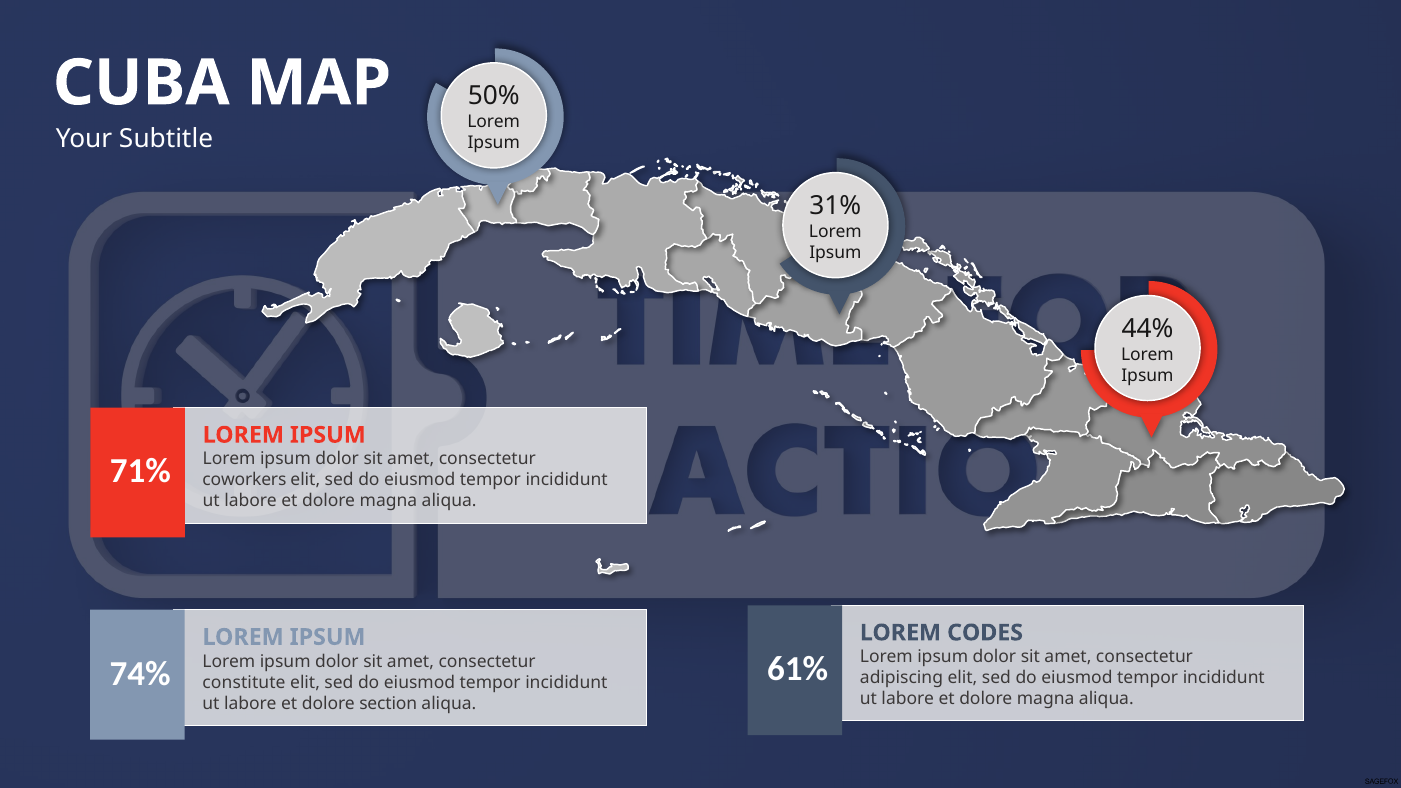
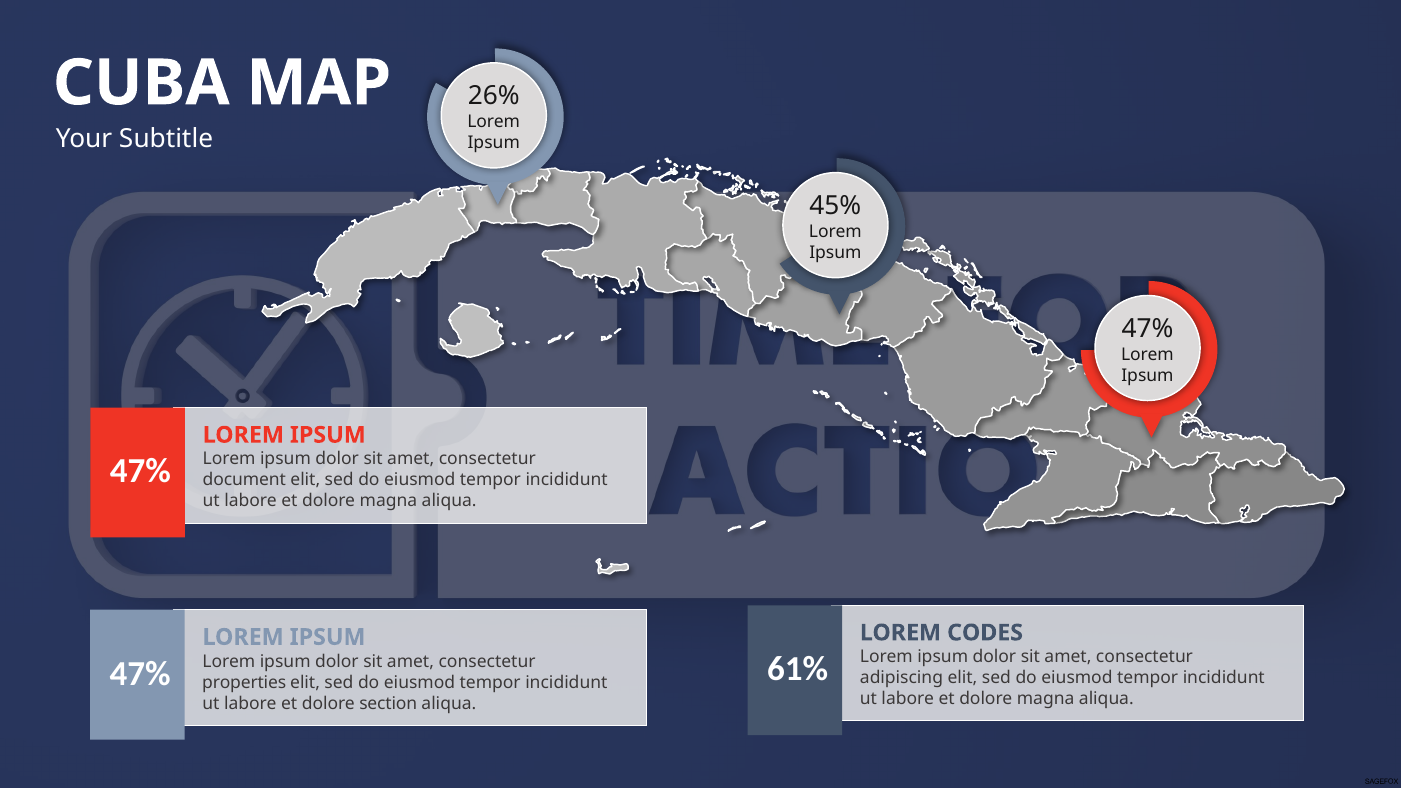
50%: 50% -> 26%
31%: 31% -> 45%
44% at (1147, 329): 44% -> 47%
71% at (140, 471): 71% -> 47%
coworkers: coworkers -> document
74% at (140, 674): 74% -> 47%
constitute: constitute -> properties
